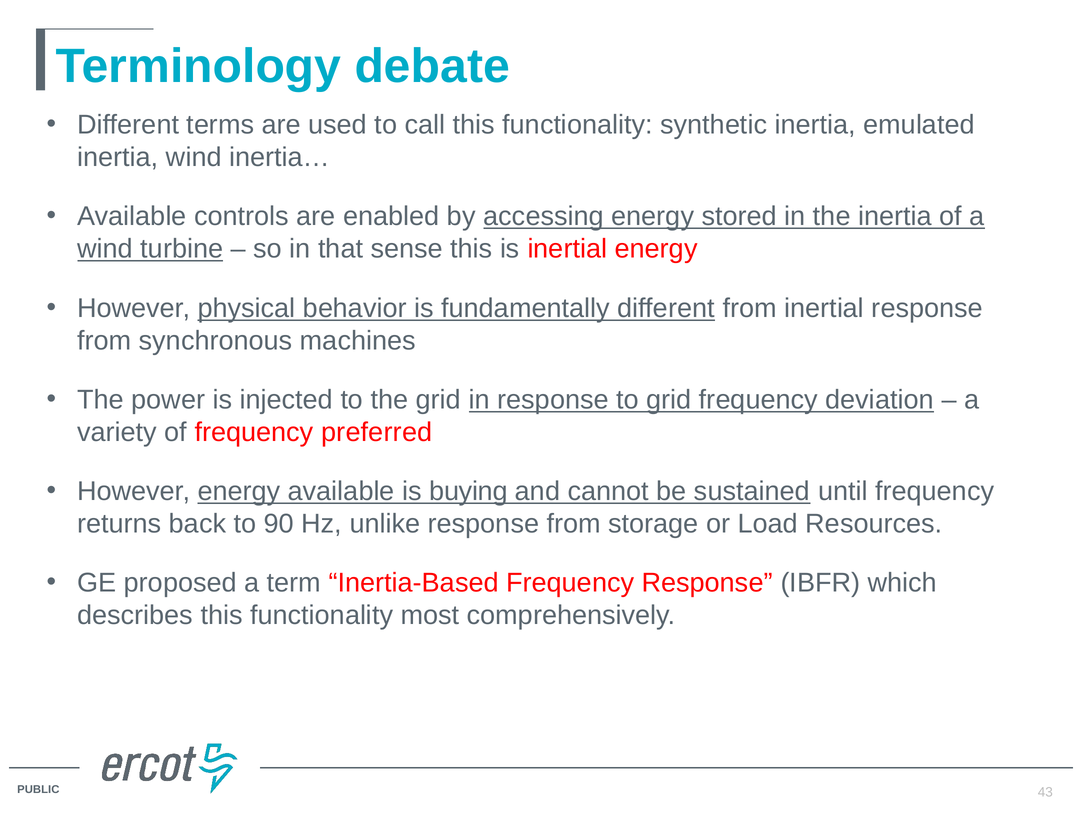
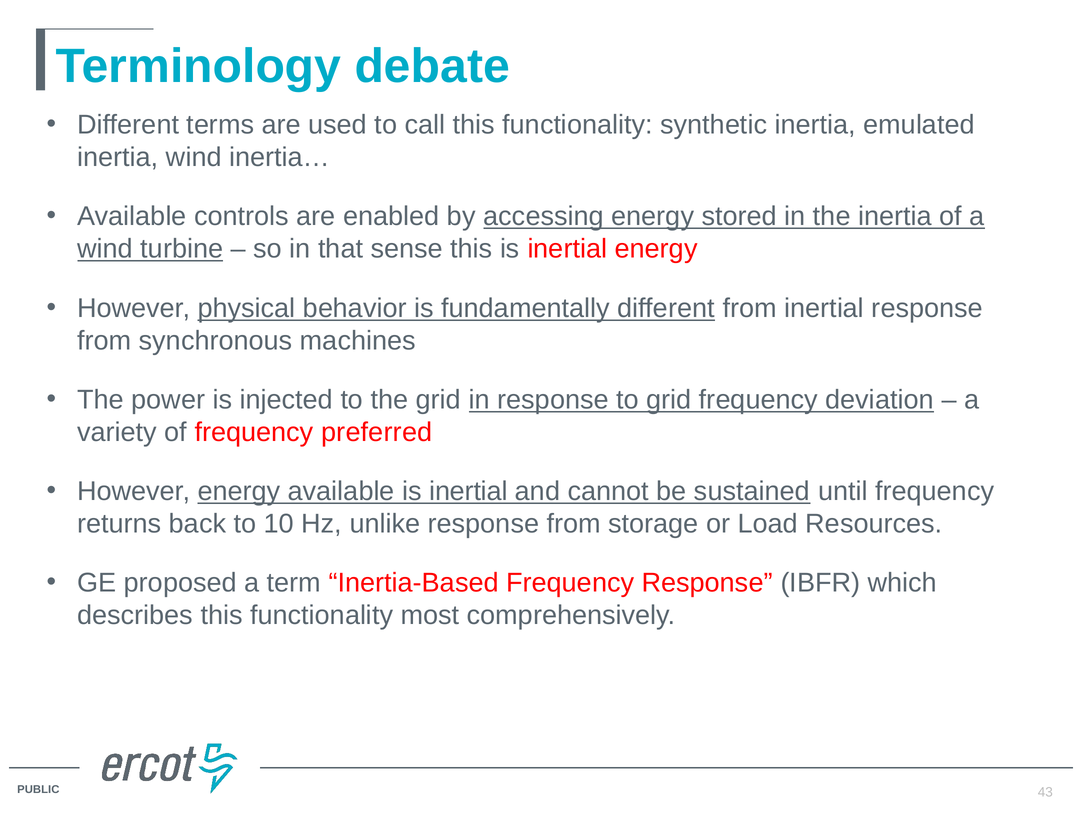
available is buying: buying -> inertial
90: 90 -> 10
